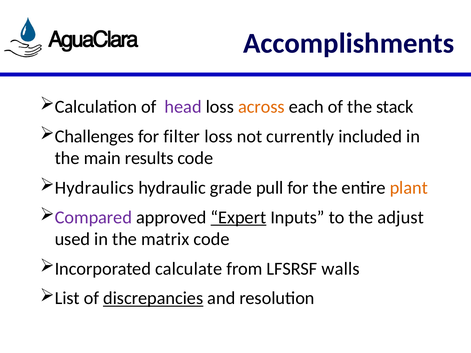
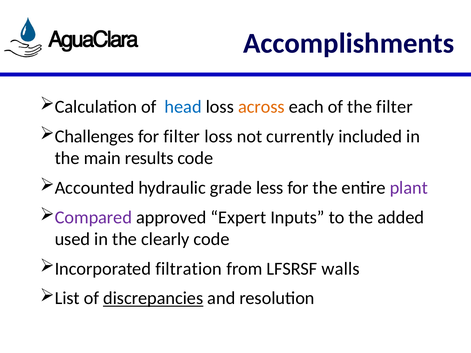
head colour: purple -> blue
the stack: stack -> filter
Hydraulics: Hydraulics -> Accounted
pull: pull -> less
plant colour: orange -> purple
Expert underline: present -> none
adjust: adjust -> added
matrix: matrix -> clearly
calculate: calculate -> filtration
